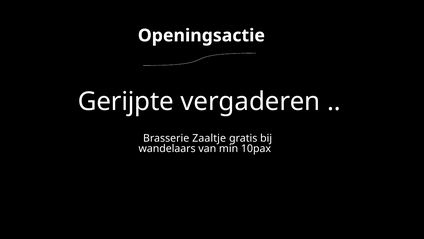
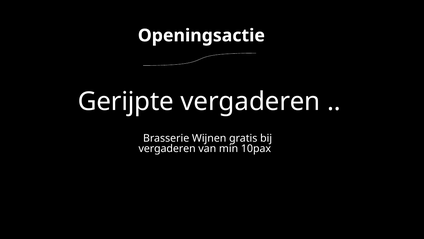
Zaaltje: Zaaltje -> Wijnen
wandelaars at (167, 148): wandelaars -> vergaderen
